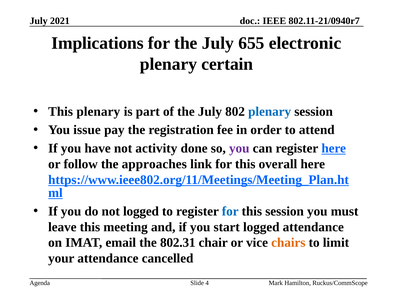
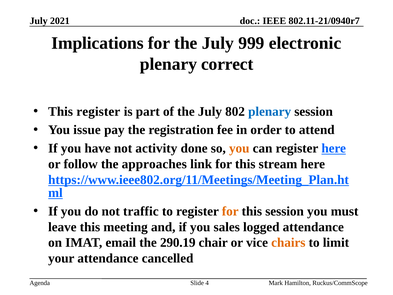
655: 655 -> 999
certain: certain -> correct
This plenary: plenary -> register
you at (239, 148) colour: purple -> orange
overall: overall -> stream
not logged: logged -> traffic
for at (230, 211) colour: blue -> orange
start: start -> sales
802.31: 802.31 -> 290.19
